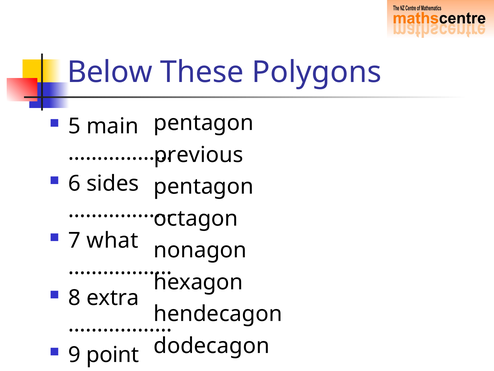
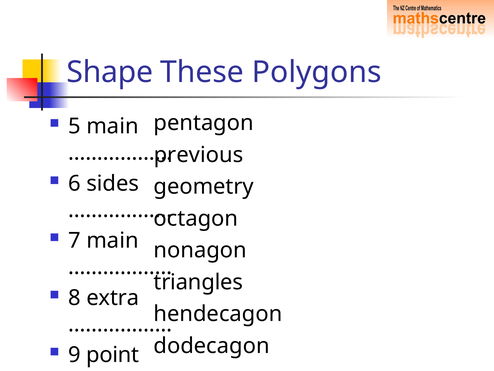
Below: Below -> Shape
pentagon at (204, 186): pentagon -> geometry
7 what: what -> main
hexagon: hexagon -> triangles
